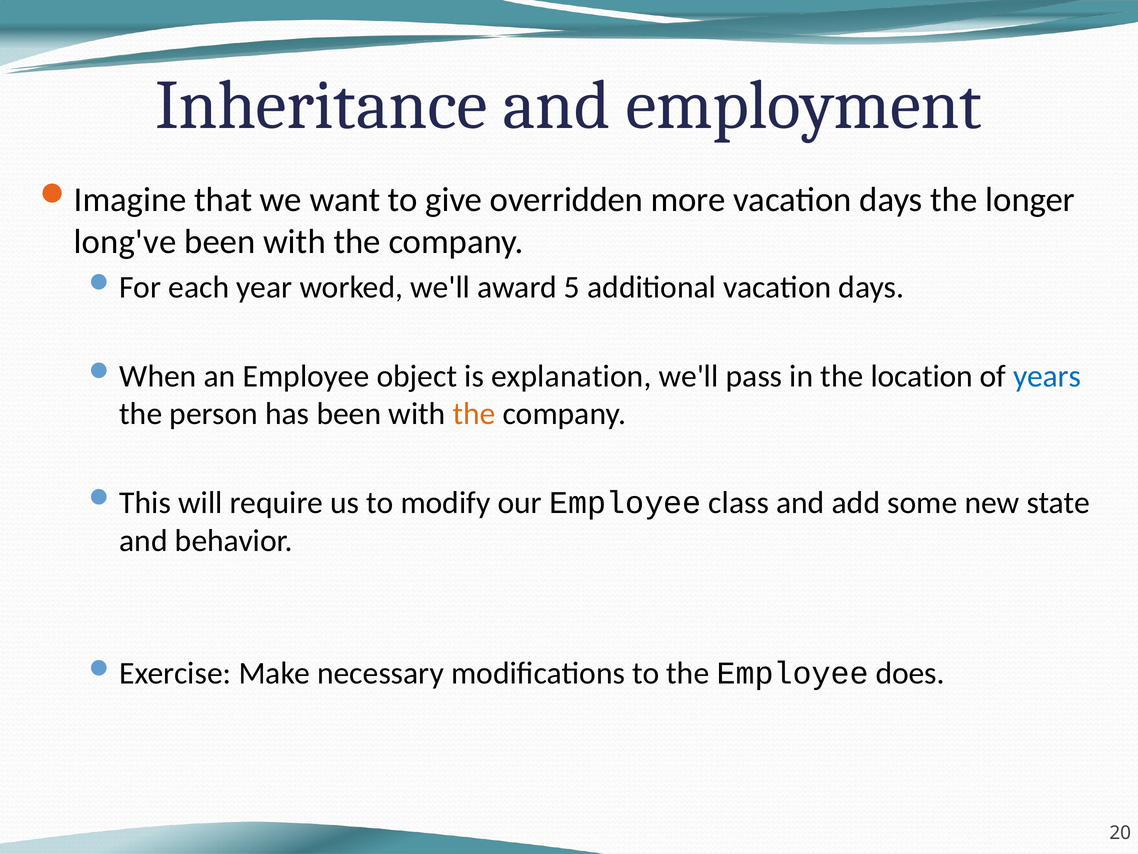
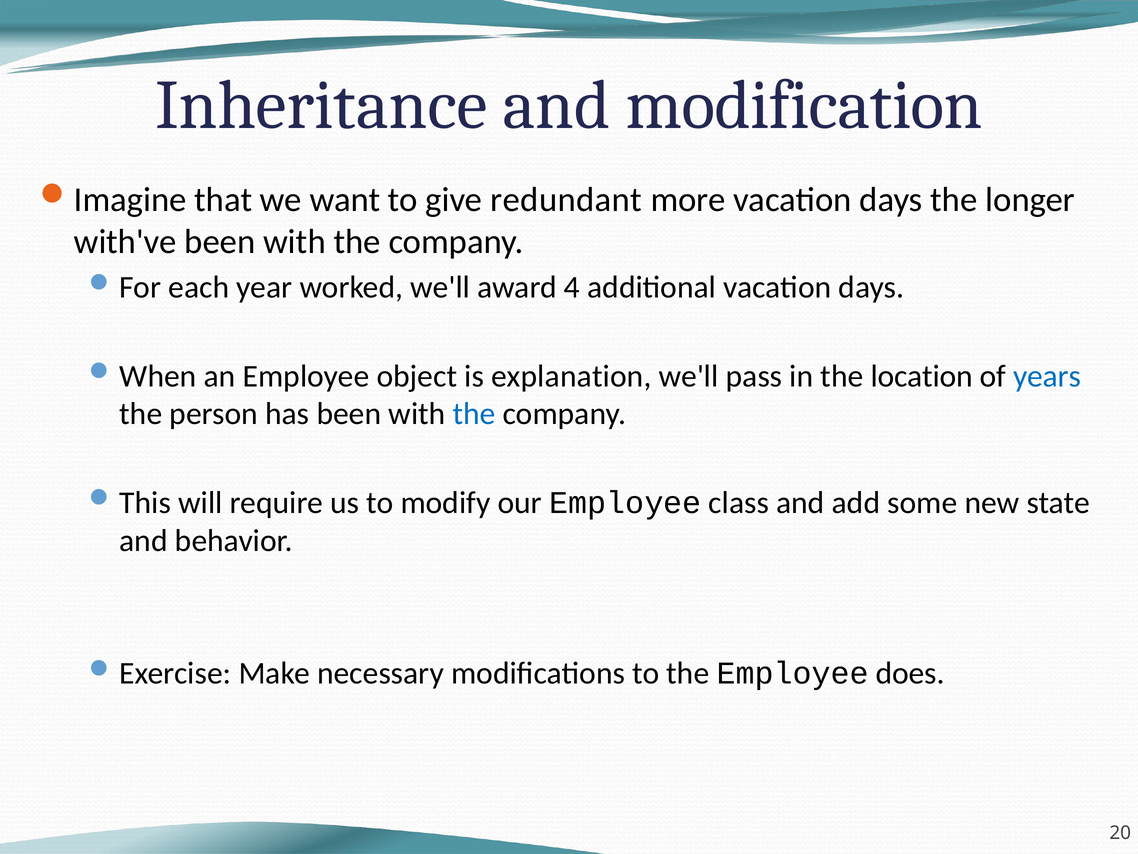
employment: employment -> modification
overridden: overridden -> redundant
long've: long've -> with've
5: 5 -> 4
the at (474, 414) colour: orange -> blue
